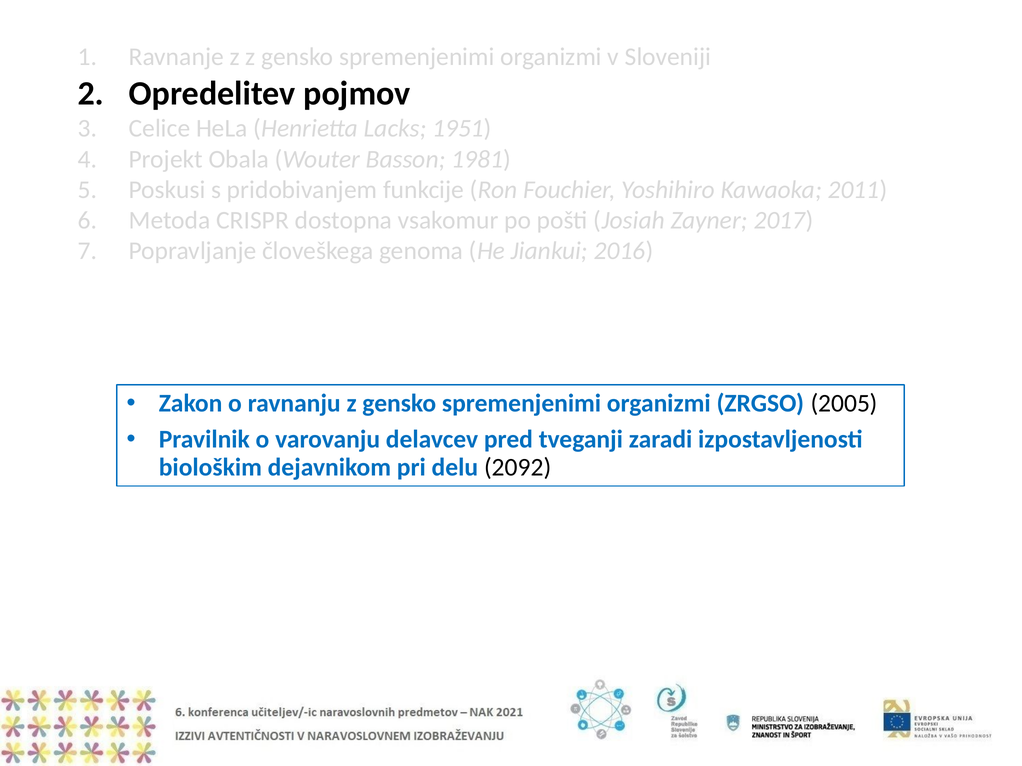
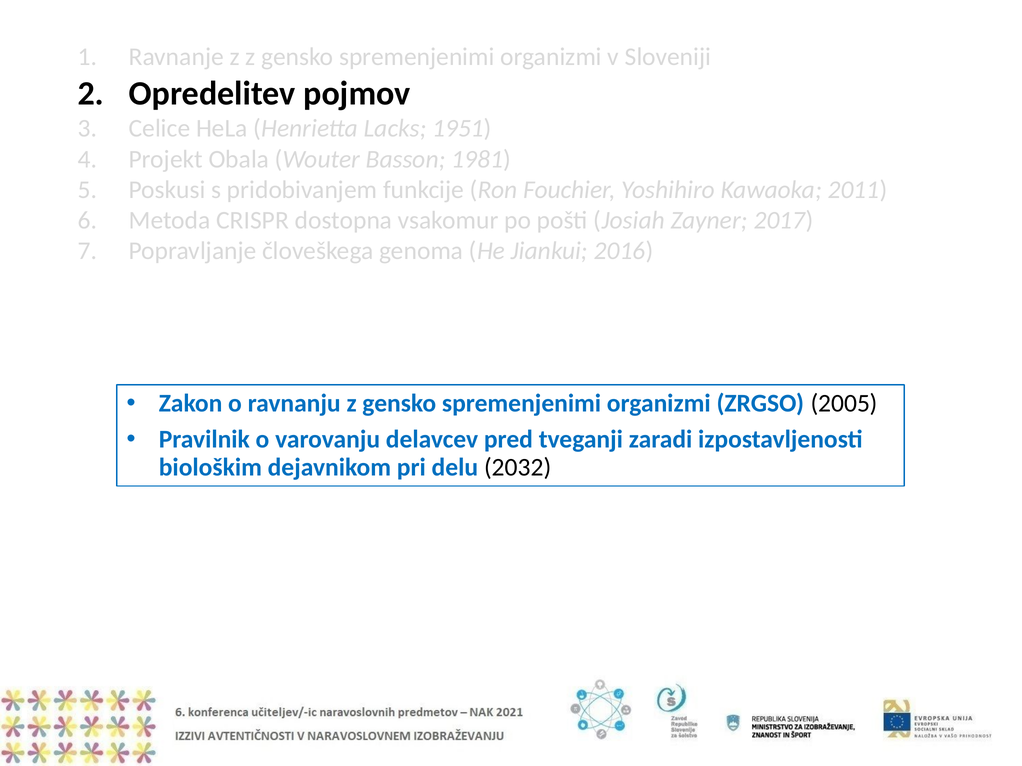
2092: 2092 -> 2032
